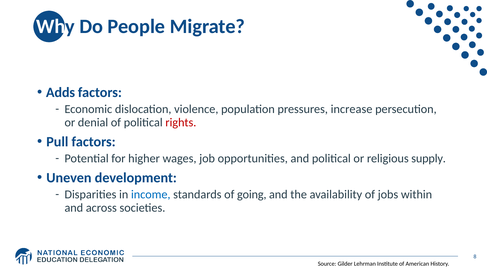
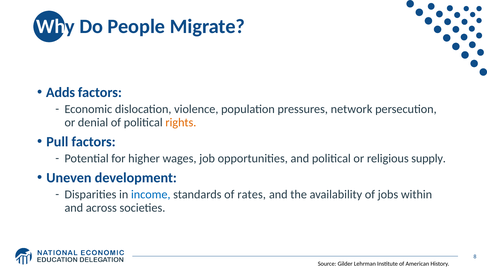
increase: increase -> network
rights colour: red -> orange
going: going -> rates
